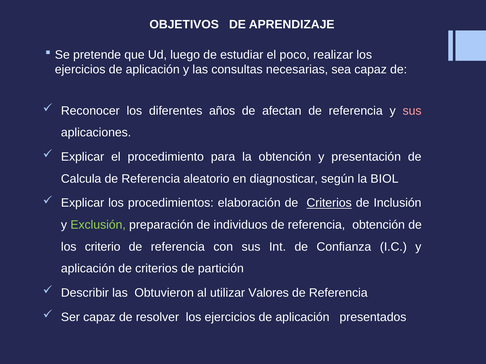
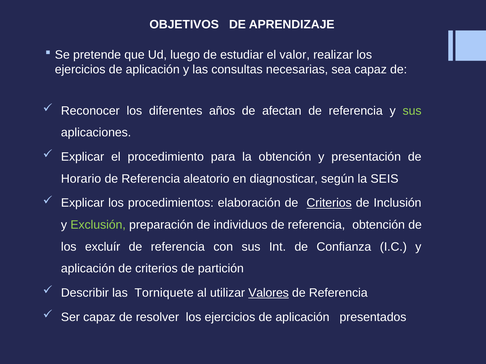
poco: poco -> valor
sus at (412, 111) colour: pink -> light green
Calcula: Calcula -> Horario
BIOL: BIOL -> SEIS
criterio: criterio -> excluír
Obtuvieron: Obtuvieron -> Torniquete
Valores underline: none -> present
